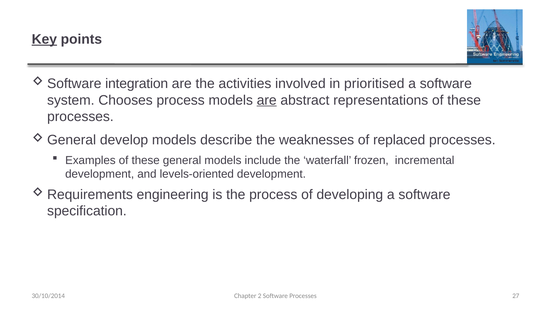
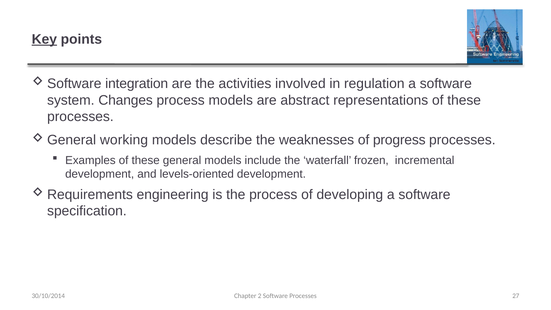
prioritised: prioritised -> regulation
Chooses: Chooses -> Changes
are at (267, 100) underline: present -> none
develop: develop -> working
replaced: replaced -> progress
